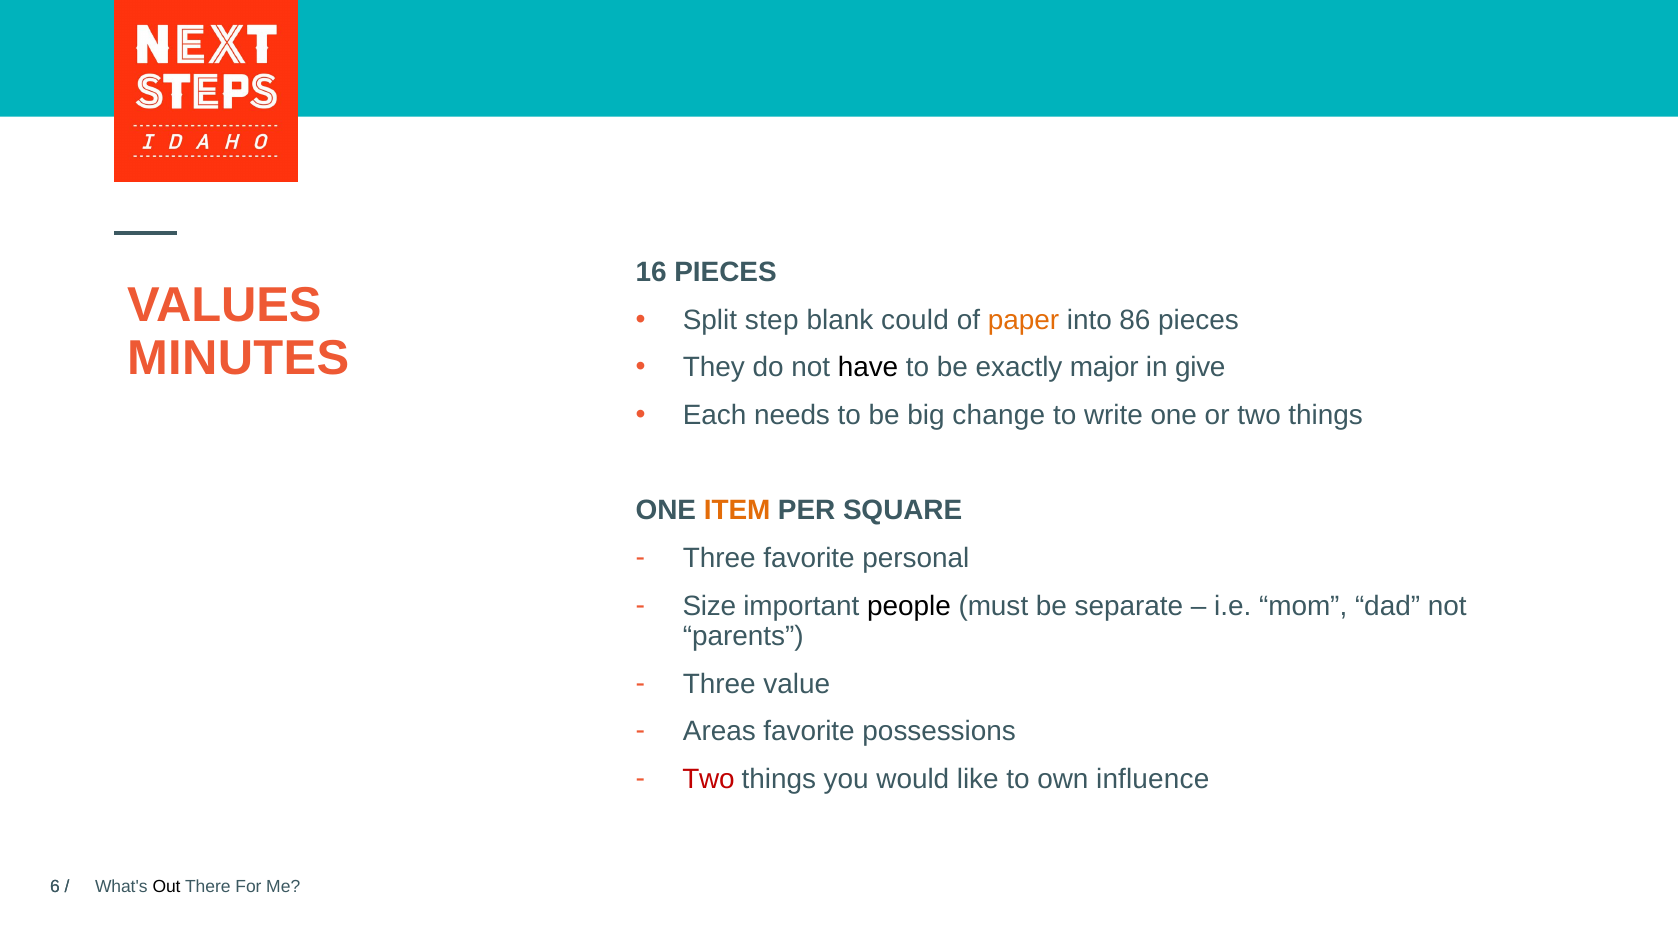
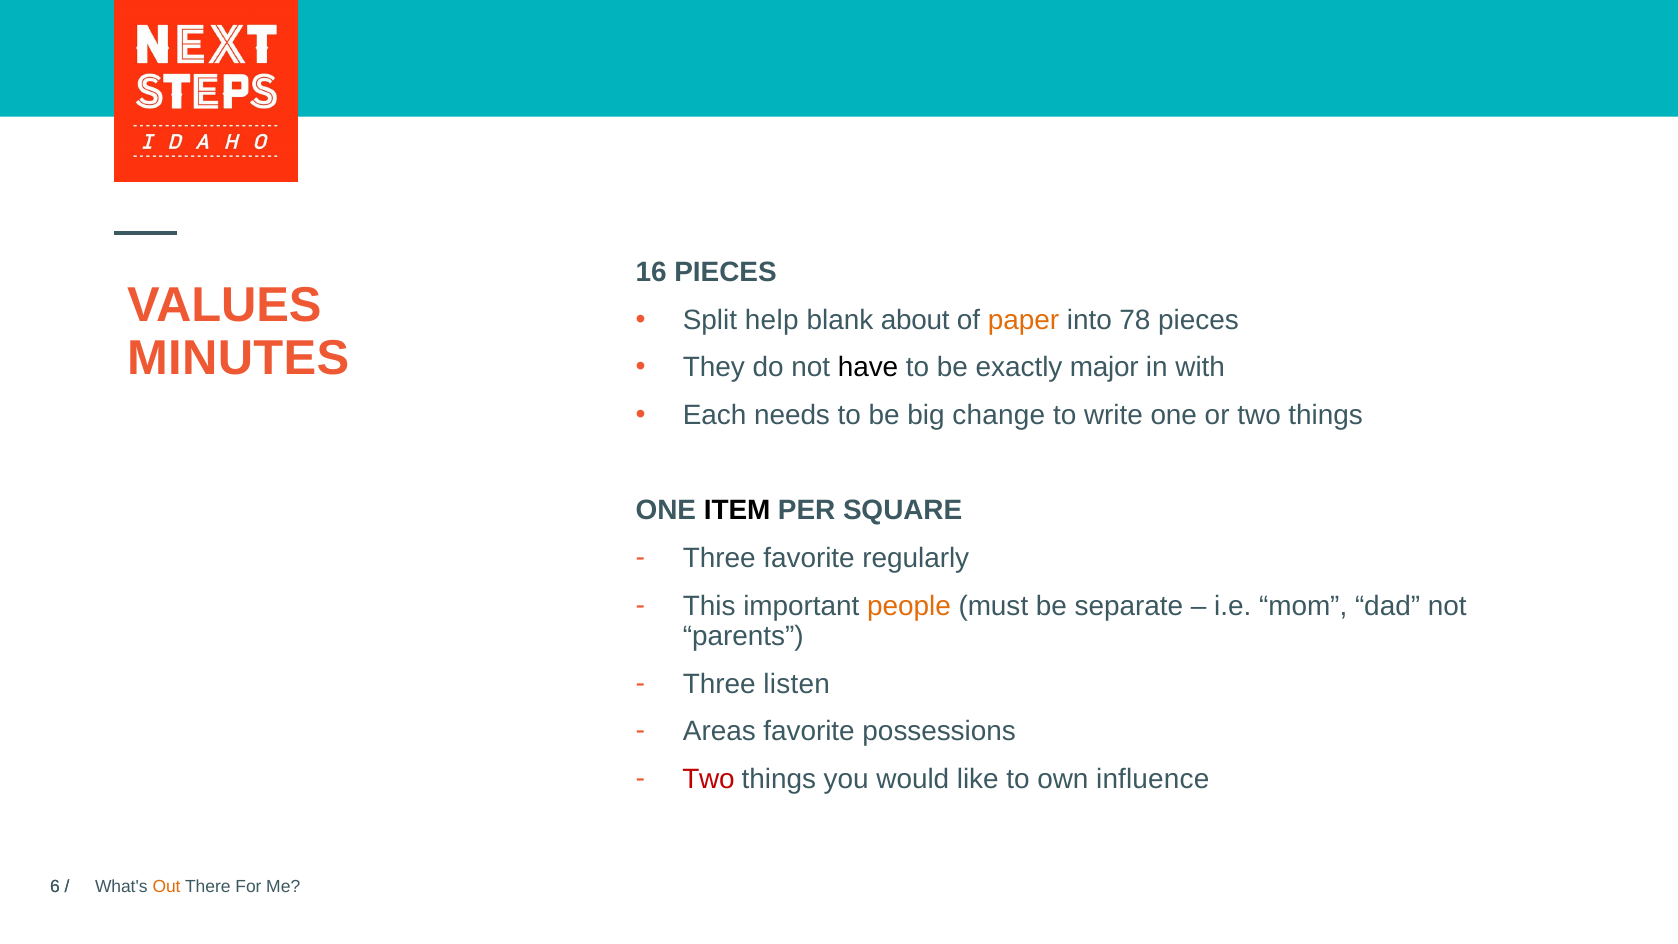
step: step -> help
could: could -> about
86: 86 -> 78
give: give -> with
ITEM colour: orange -> black
personal: personal -> regularly
Size: Size -> This
people colour: black -> orange
value: value -> listen
Out colour: black -> orange
